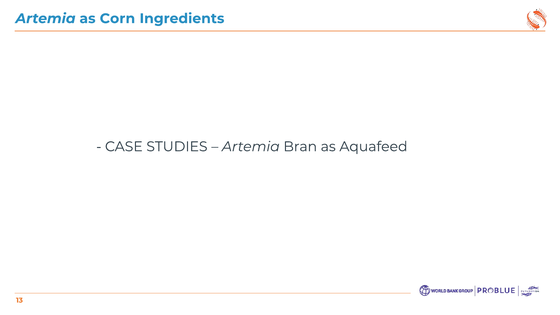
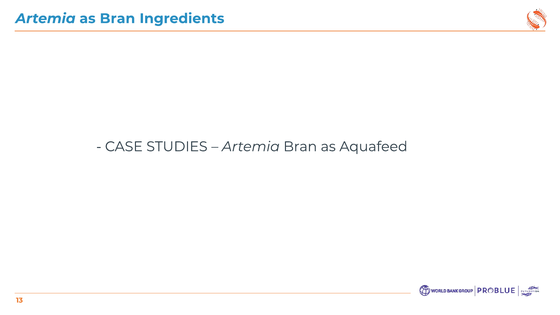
as Corn: Corn -> Bran
